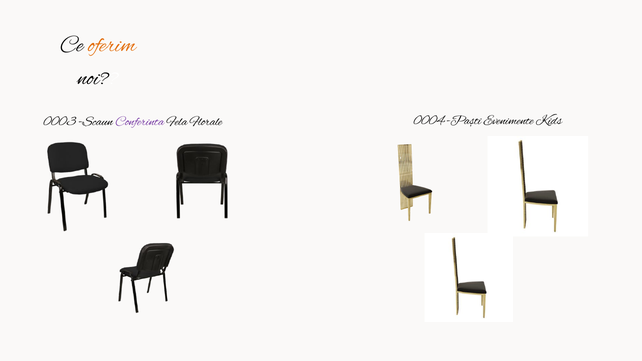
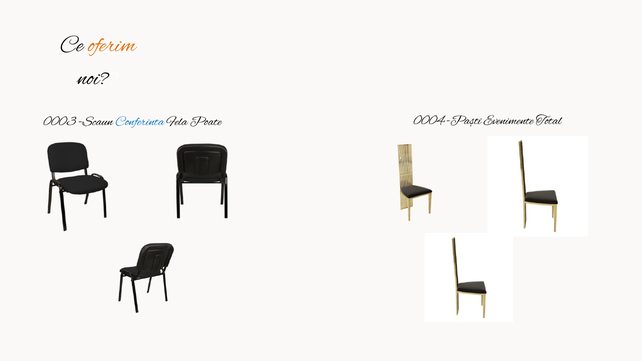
Conferinta colour: purple -> blue
Florale: Florale -> Poate
Kids: Kids -> Total
